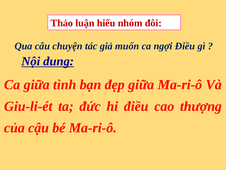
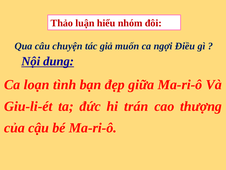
Ca giữa: giữa -> loạn
hi điều: điều -> trán
